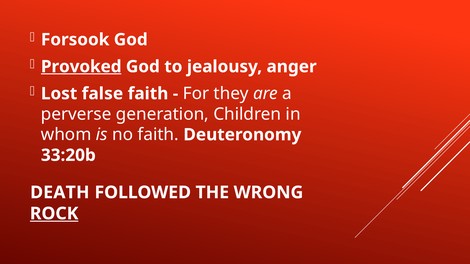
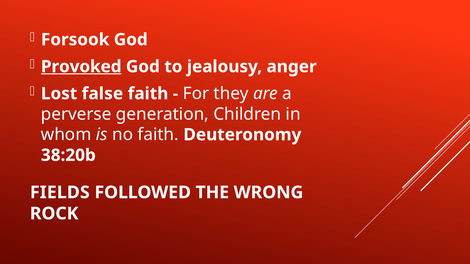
33:20b: 33:20b -> 38:20b
DEATH: DEATH -> FIELDS
ROCK underline: present -> none
